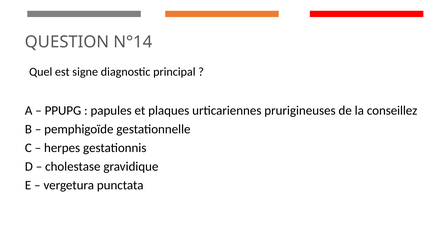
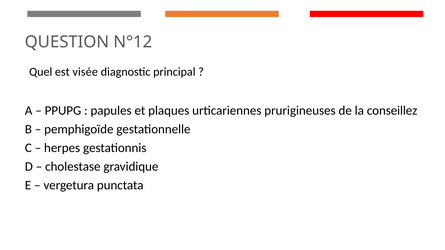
N°14: N°14 -> N°12
signe: signe -> visée
